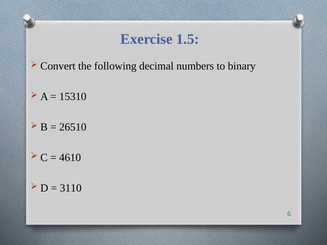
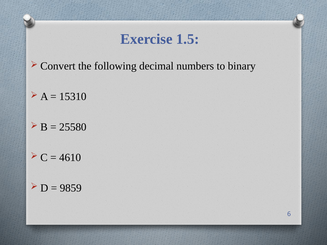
26510: 26510 -> 25580
3110: 3110 -> 9859
